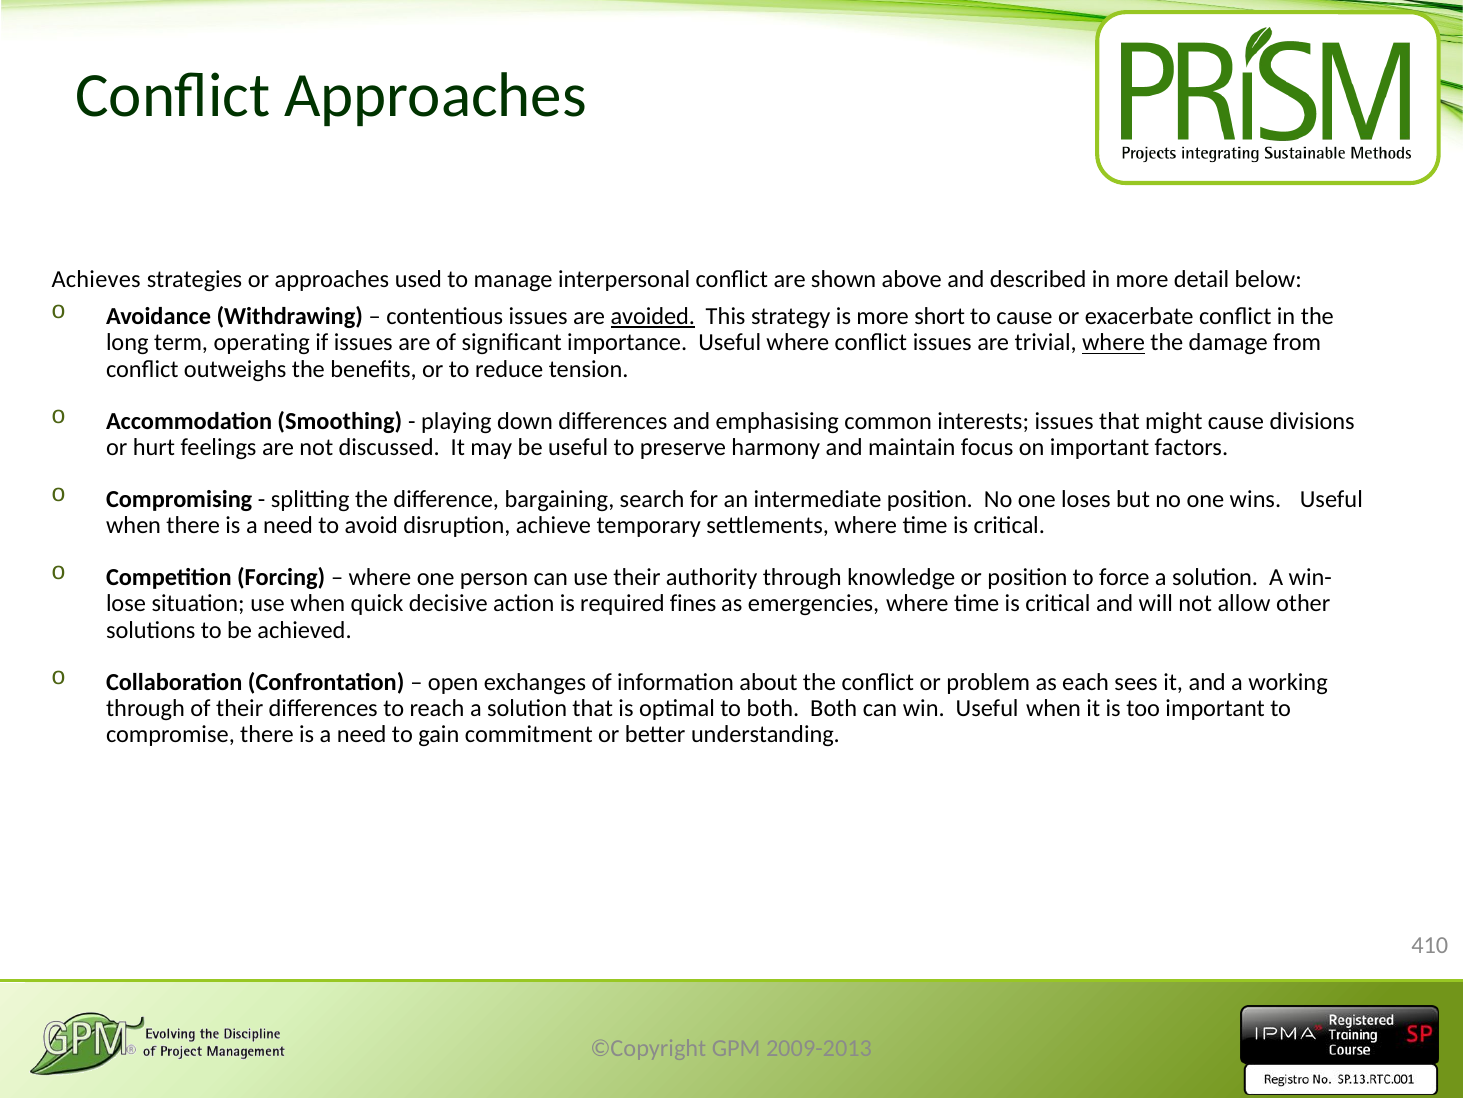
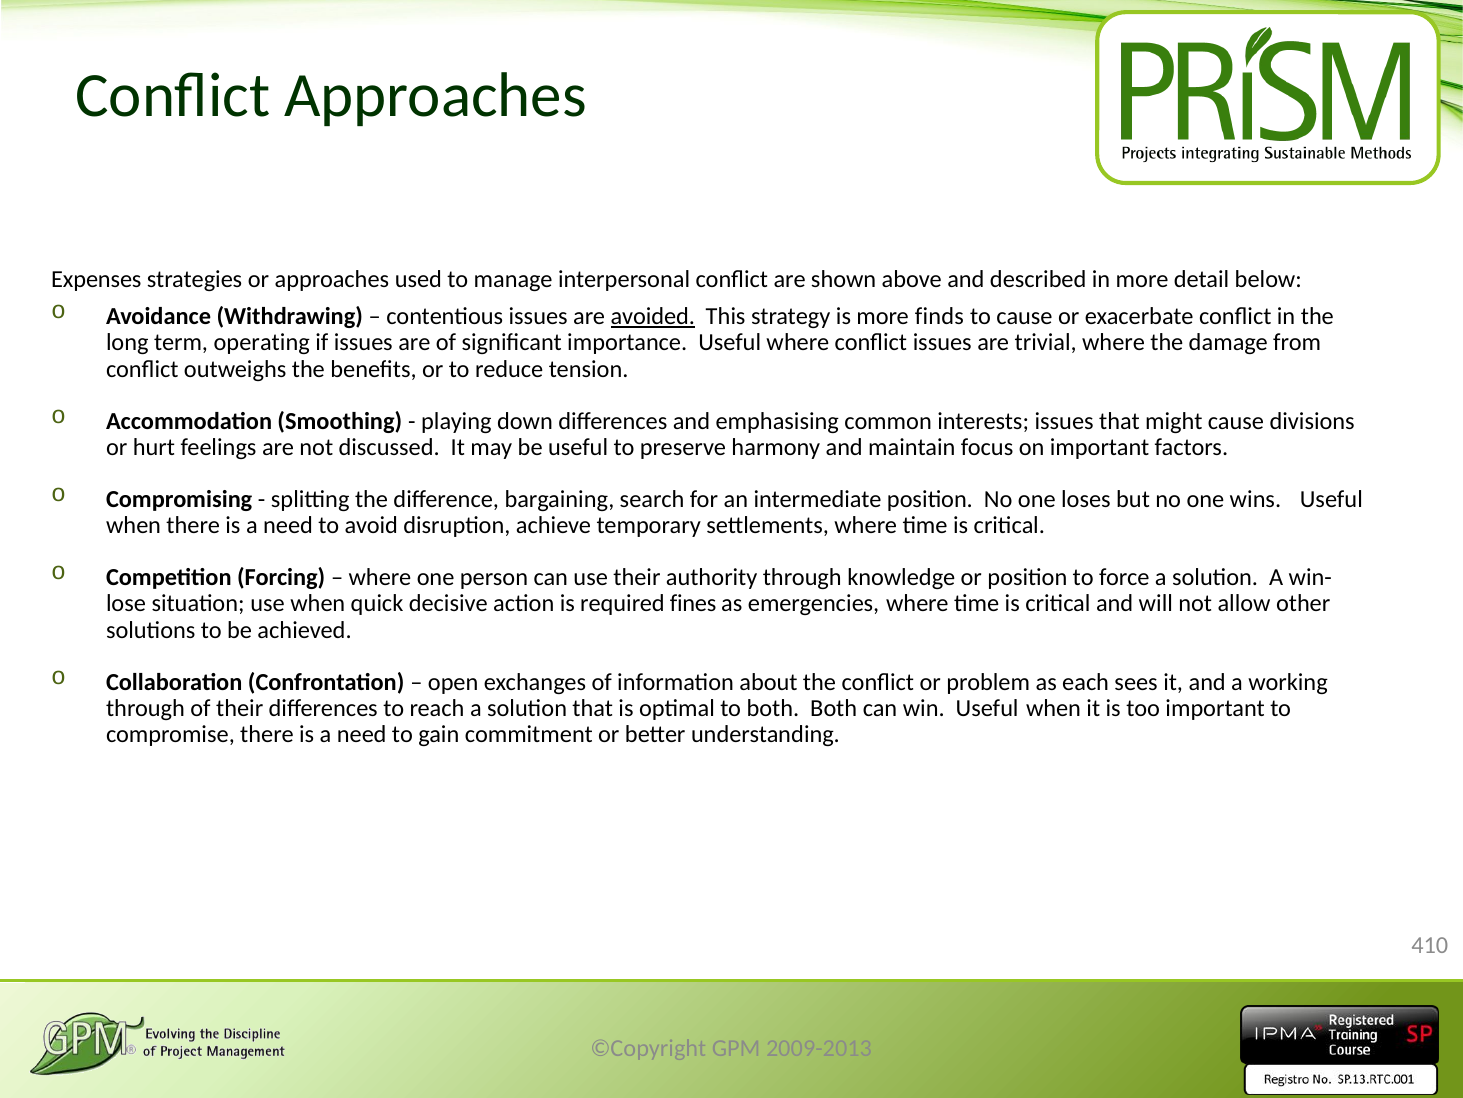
Achieves: Achieves -> Expenses
short: short -> finds
where at (1114, 343) underline: present -> none
